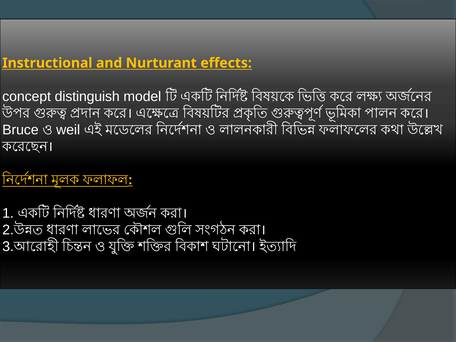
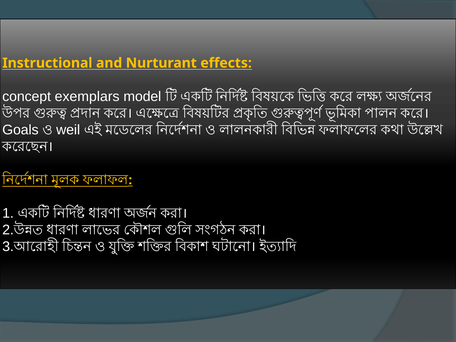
distinguish: distinguish -> exemplars
Bruce: Bruce -> Goals
